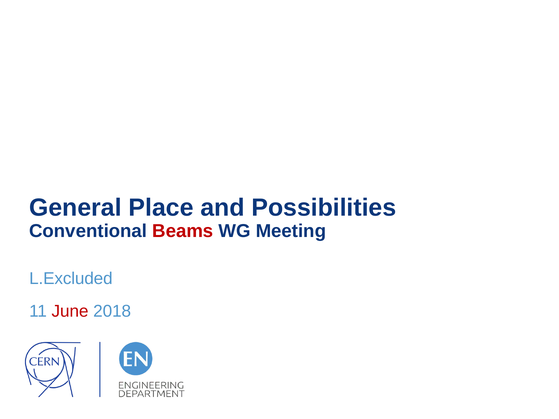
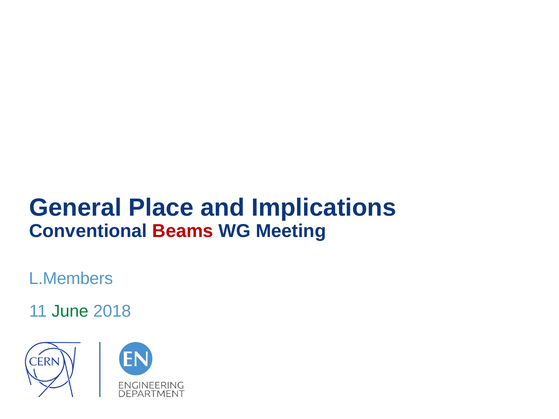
Possibilities: Possibilities -> Implications
L.Excluded: L.Excluded -> L.Members
June colour: red -> green
